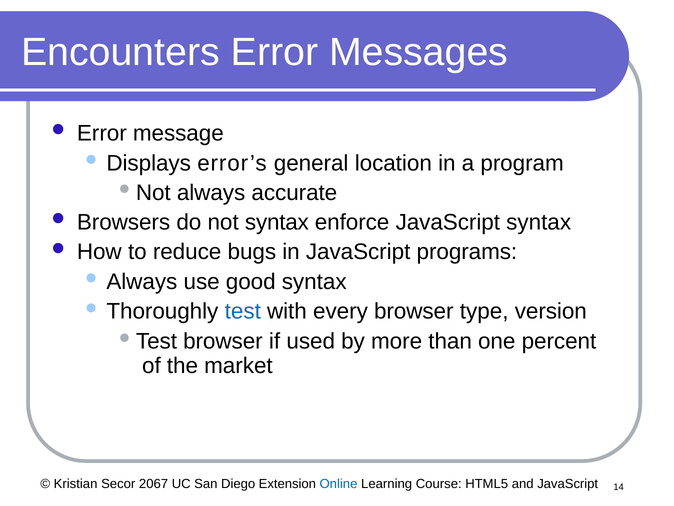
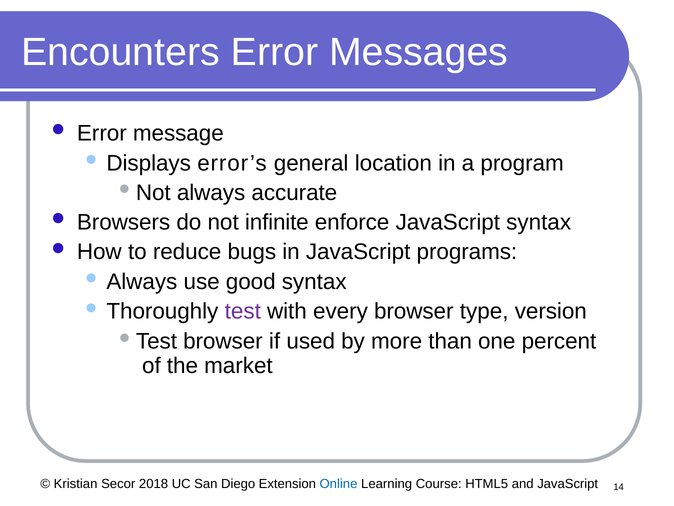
not syntax: syntax -> infinite
test at (243, 311) colour: blue -> purple
2067: 2067 -> 2018
